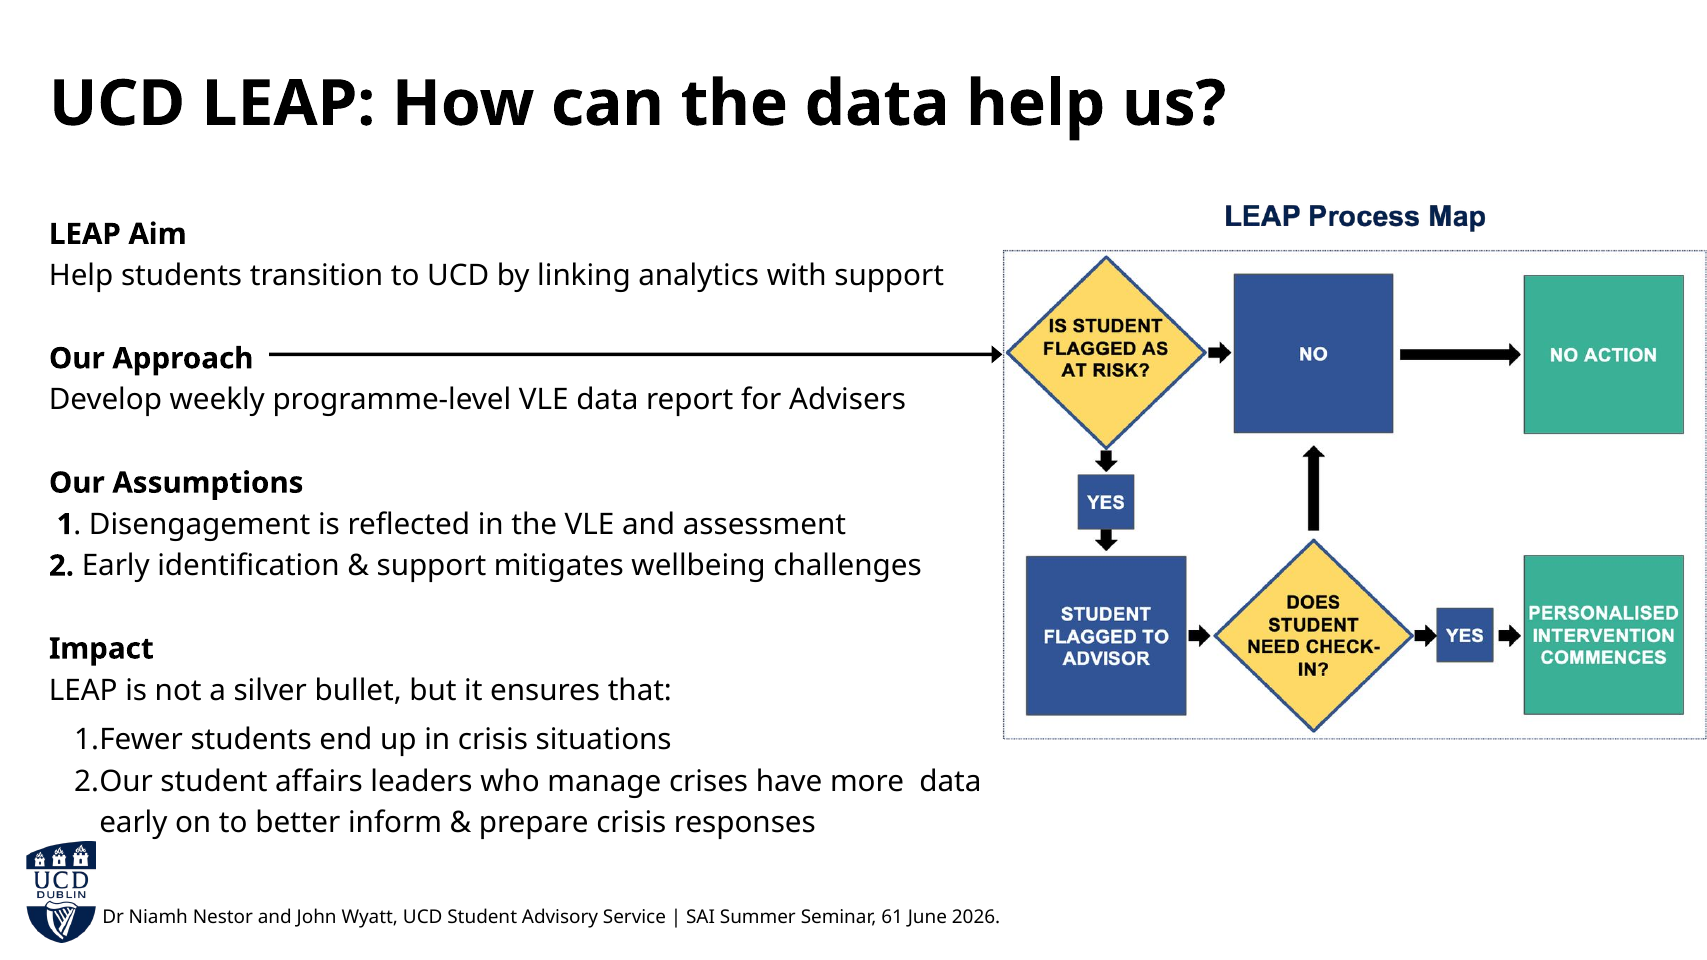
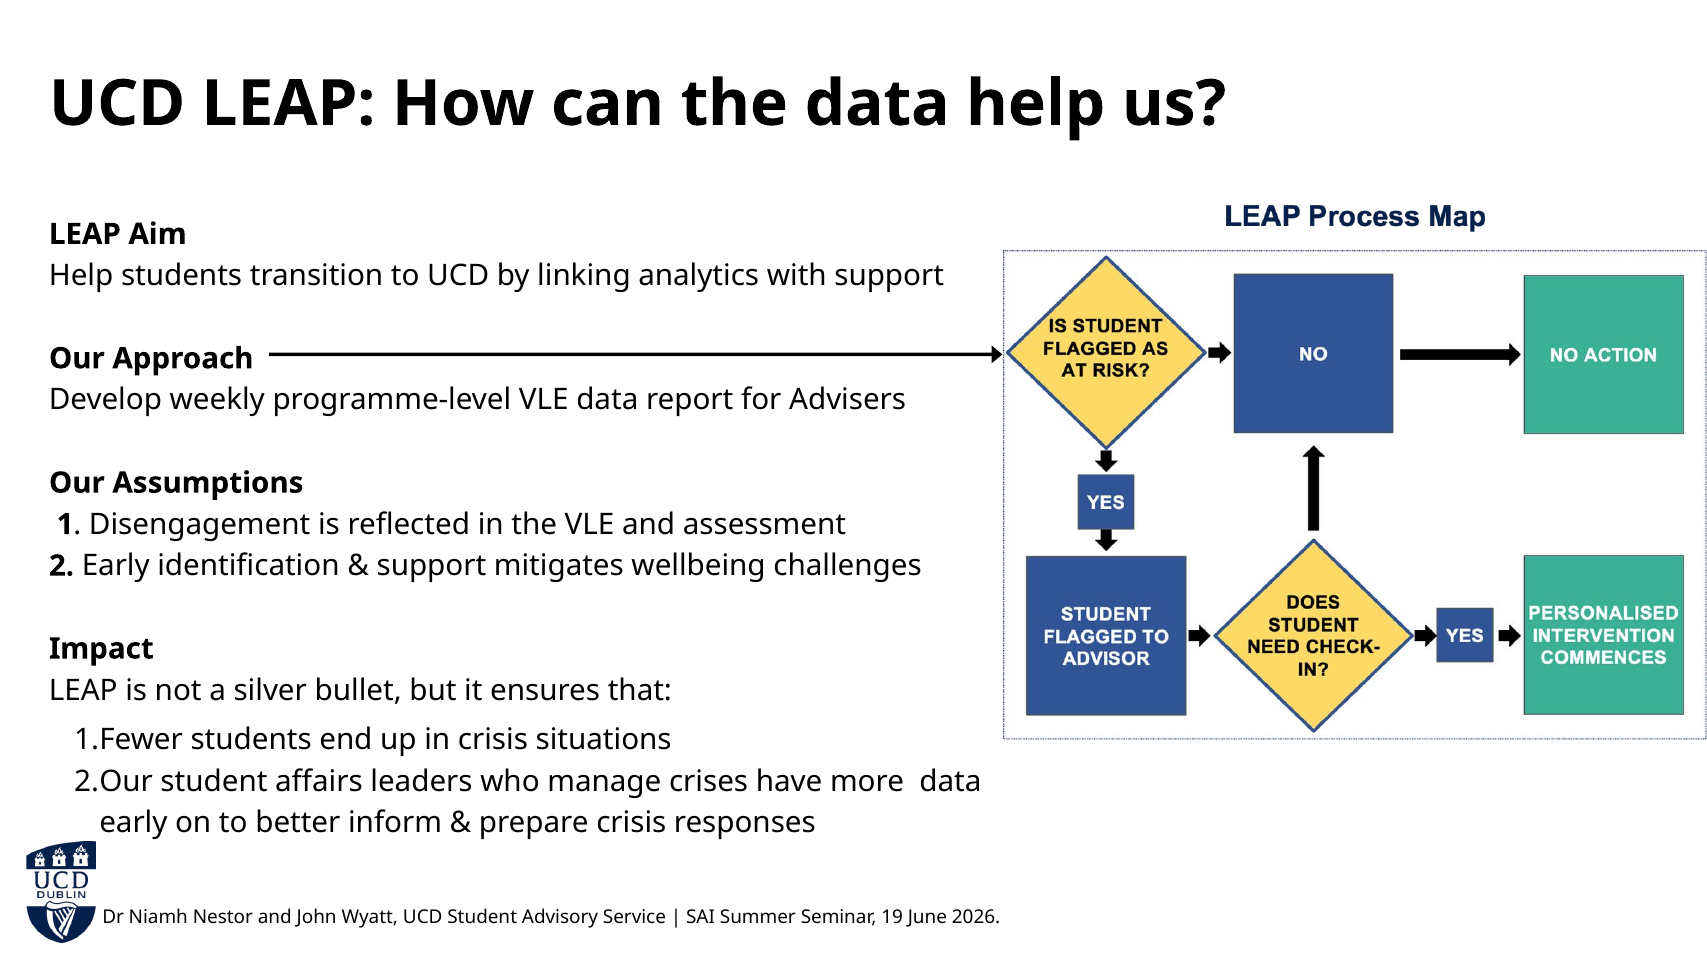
61: 61 -> 19
